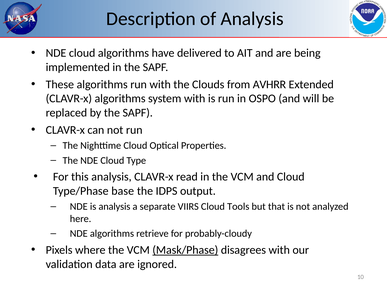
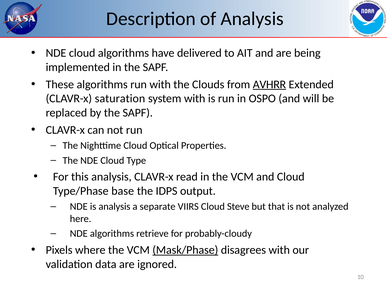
AVHRR underline: none -> present
CLAVR-x algorithms: algorithms -> saturation
Tools: Tools -> Steve
